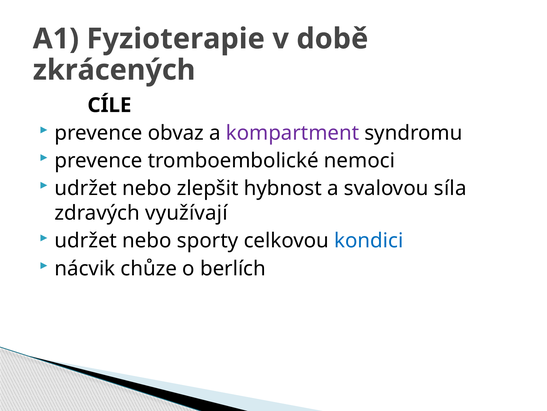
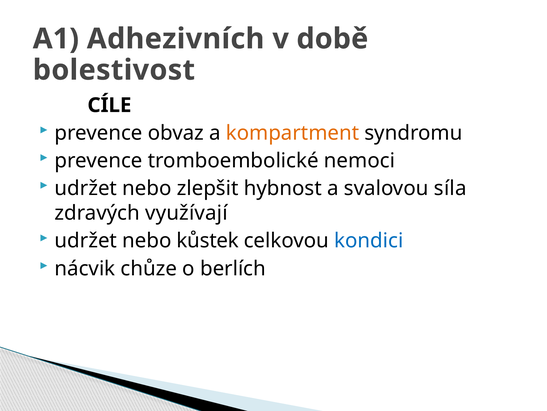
Fyzioterapie: Fyzioterapie -> Adhezivních
zkrácených: zkrácených -> bolestivost
kompartment colour: purple -> orange
sporty: sporty -> kůstek
